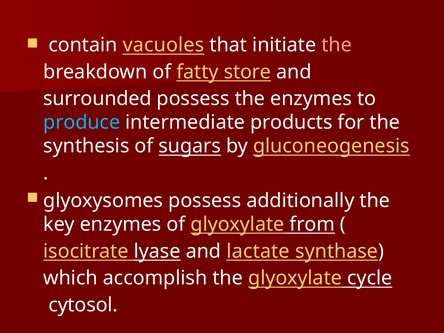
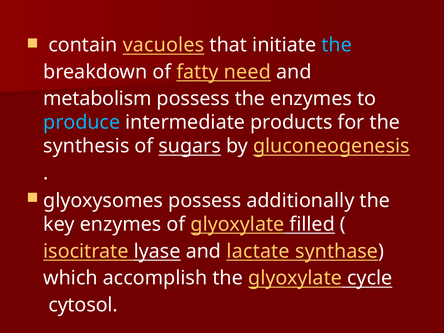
the at (337, 45) colour: pink -> light blue
store: store -> need
surrounded: surrounded -> metabolism
from: from -> filled
